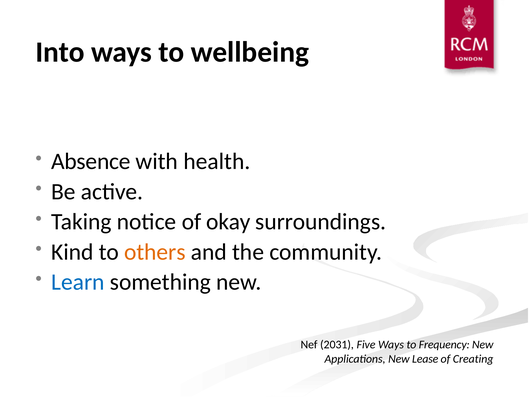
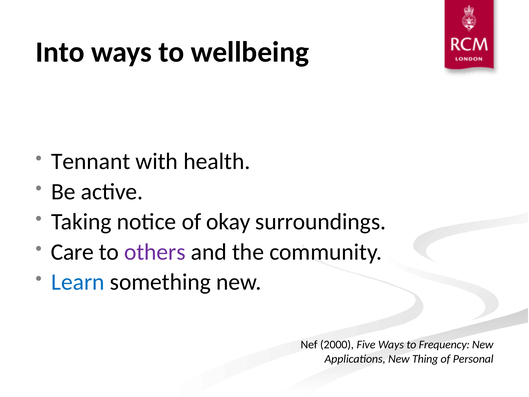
Absence: Absence -> Tennant
Kind: Kind -> Care
others colour: orange -> purple
2031: 2031 -> 2000
Lease: Lease -> Thing
Creating: Creating -> Personal
